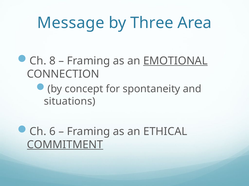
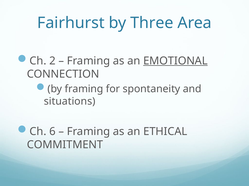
Message: Message -> Fairhurst
8: 8 -> 2
by concept: concept -> framing
COMMITMENT underline: present -> none
